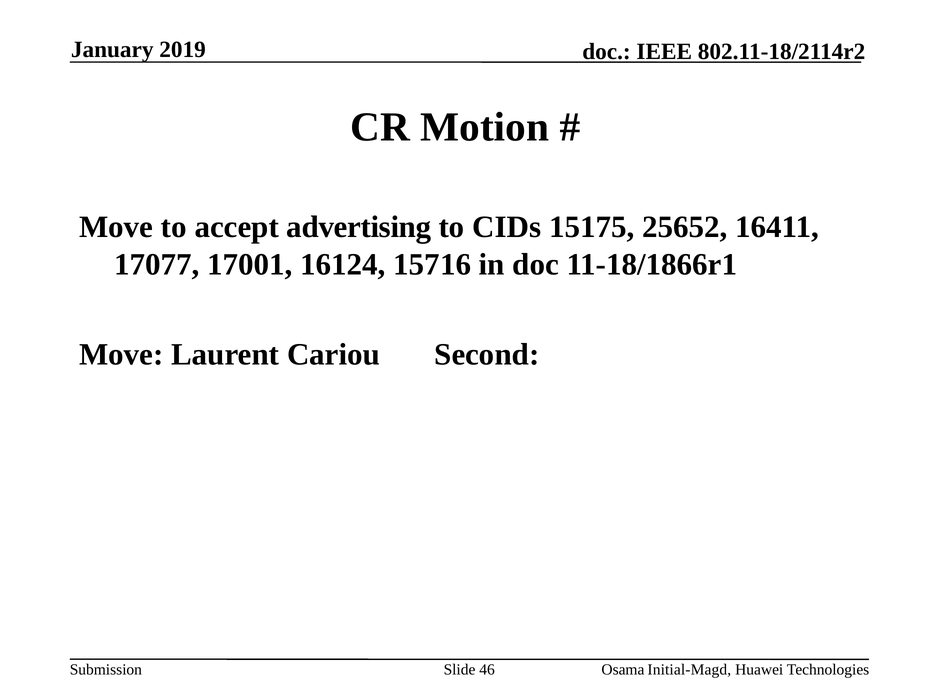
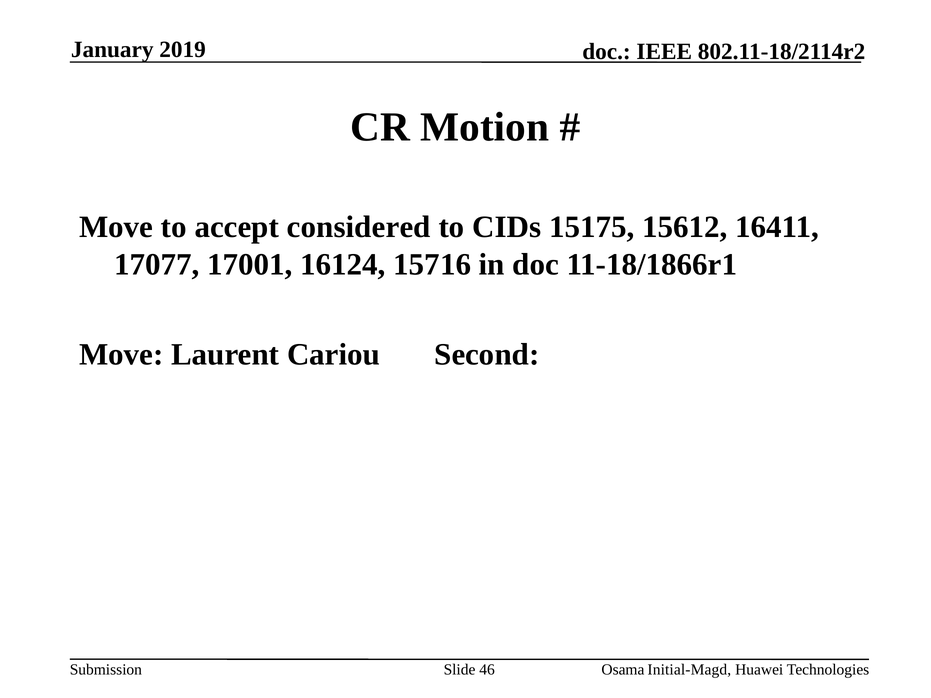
advertising: advertising -> considered
25652: 25652 -> 15612
